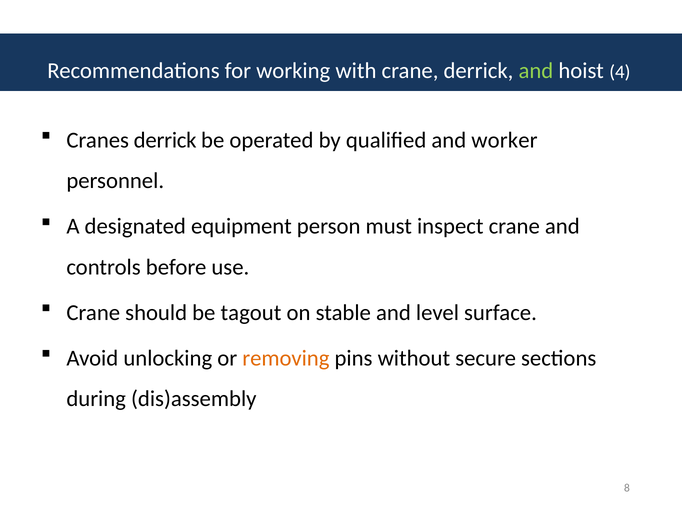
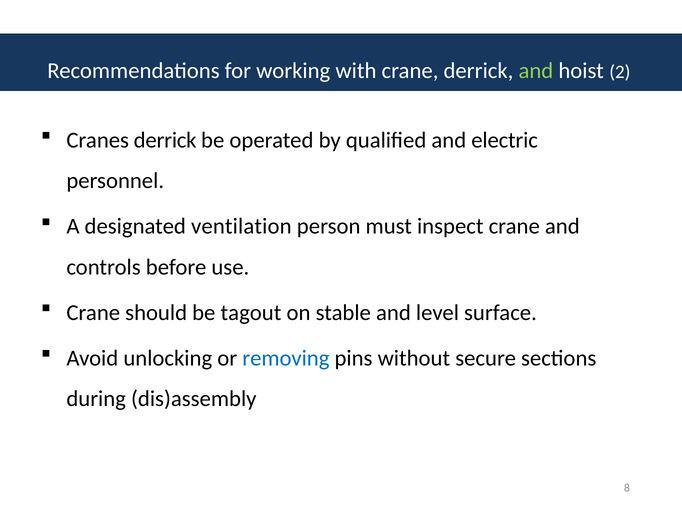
4: 4 -> 2
worker: worker -> electric
equipment: equipment -> ventilation
removing colour: orange -> blue
